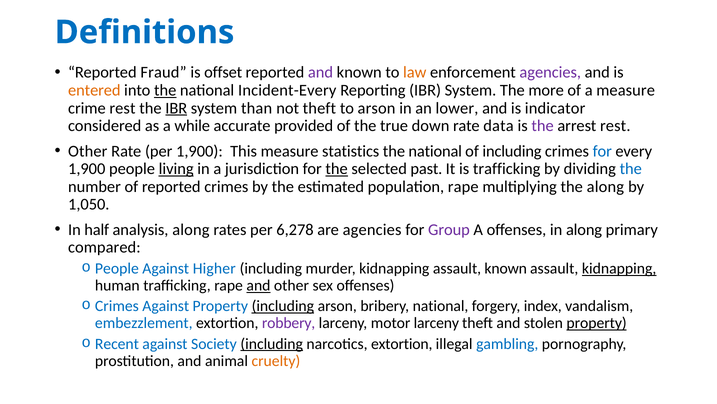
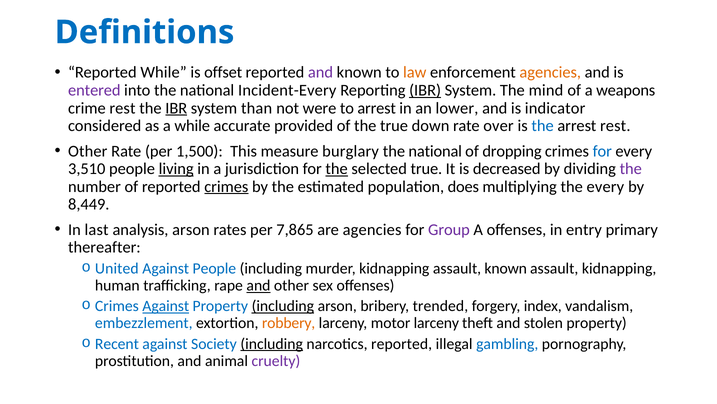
Reported Fraud: Fraud -> While
agencies at (550, 72) colour: purple -> orange
entered colour: orange -> purple
the at (165, 90) underline: present -> none
IBR at (425, 90) underline: none -> present
more: more -> mind
a measure: measure -> weapons
not theft: theft -> were
to arson: arson -> arrest
data: data -> over
the at (543, 126) colour: purple -> blue
per 1,900: 1,900 -> 1,500
statistics: statistics -> burglary
of including: including -> dropping
1,900 at (87, 169): 1,900 -> 3,510
selected past: past -> true
is trafficking: trafficking -> decreased
the at (631, 169) colour: blue -> purple
crimes at (226, 186) underline: none -> present
population rape: rape -> does
the along: along -> every
1,050: 1,050 -> 8,449
half: half -> last
analysis along: along -> arson
6,278: 6,278 -> 7,865
in along: along -> entry
compared: compared -> thereafter
People at (117, 268): People -> United
Against Higher: Higher -> People
kidnapping at (619, 268) underline: present -> none
Against at (166, 306) underline: none -> present
bribery national: national -> trended
robbery colour: purple -> orange
property at (597, 323) underline: present -> none
narcotics extortion: extortion -> reported
cruelty colour: orange -> purple
